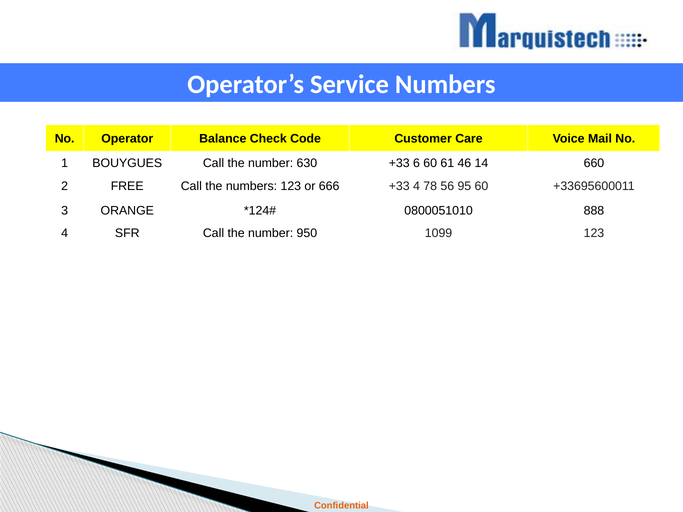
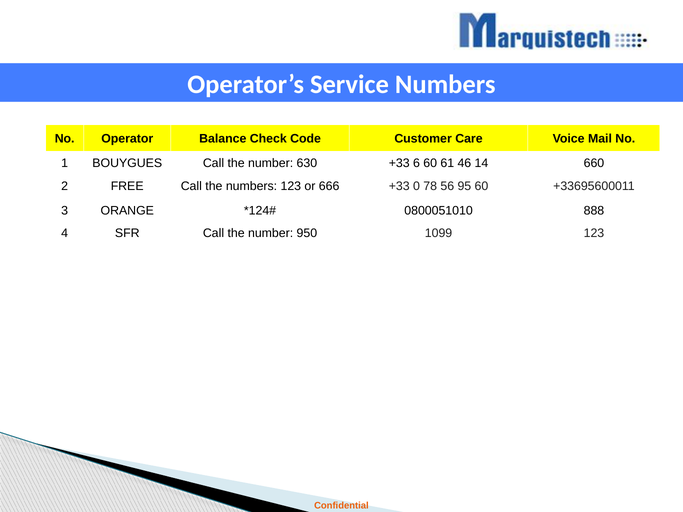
+33 4: 4 -> 0
